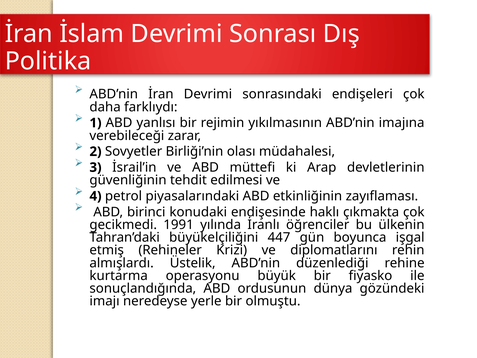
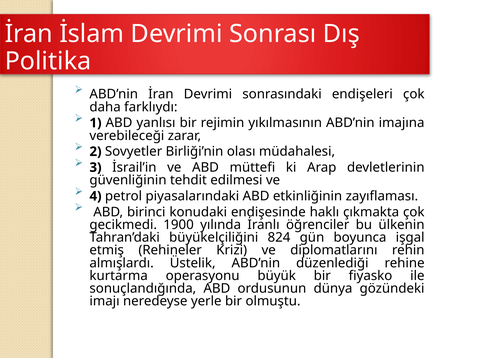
1991: 1991 -> 1900
447: 447 -> 824
